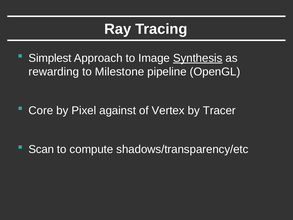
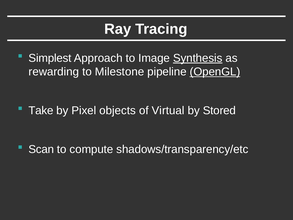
OpenGL underline: none -> present
Core: Core -> Take
against: against -> objects
Vertex: Vertex -> Virtual
Tracer: Tracer -> Stored
